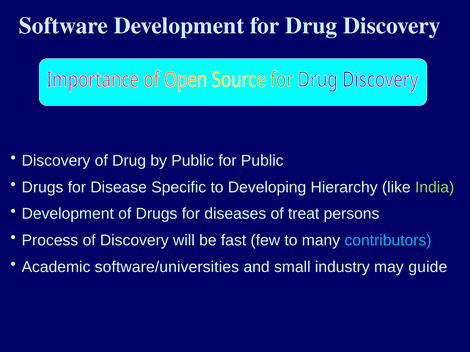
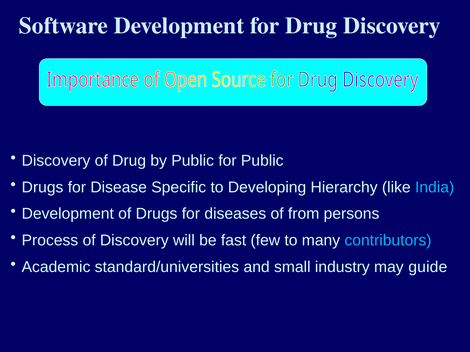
India colour: light green -> light blue
treat: treat -> from
software/universities: software/universities -> standard/universities
